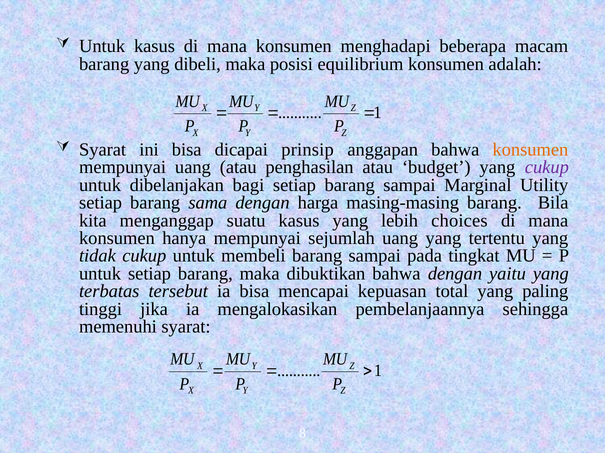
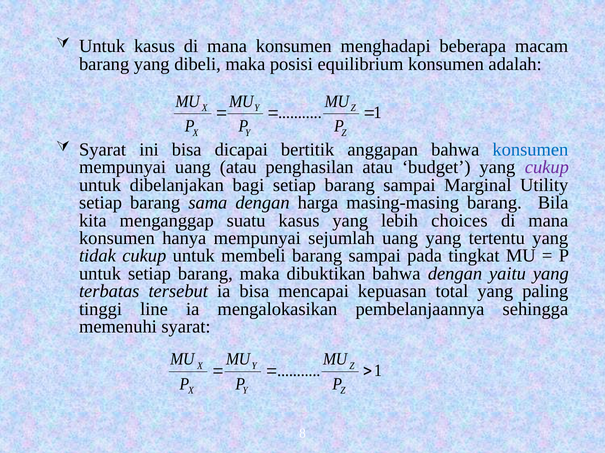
prinsip: prinsip -> bertitik
konsumen at (530, 150) colour: orange -> blue
jika: jika -> line
